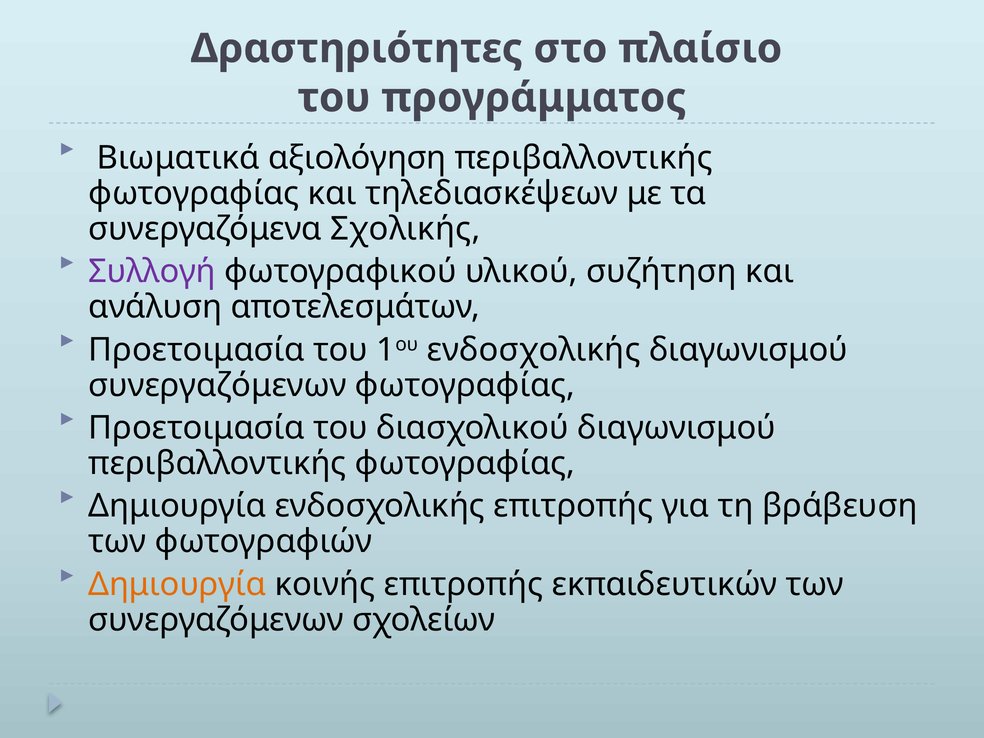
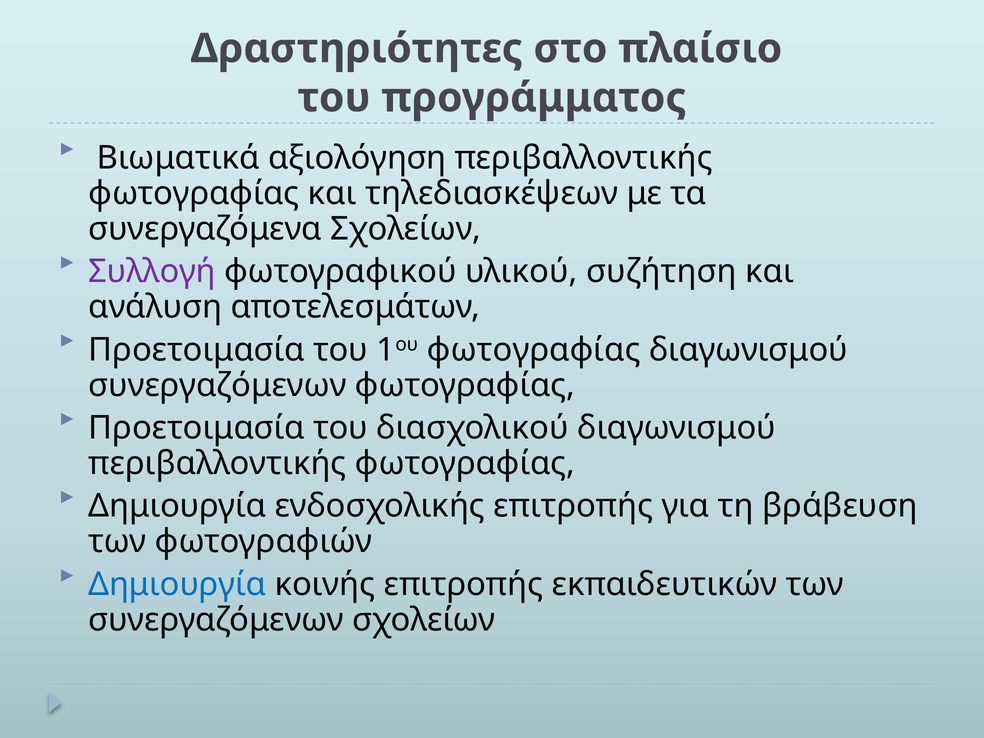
συνεργαζόμενα Σχολικής: Σχολικής -> Σχολείων
1ου ενδοσχολικής: ενδοσχολικής -> φωτογραφίας
Δημιουργία at (177, 584) colour: orange -> blue
